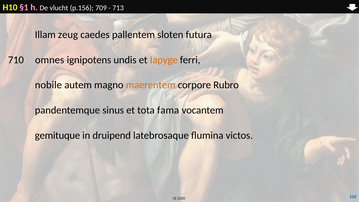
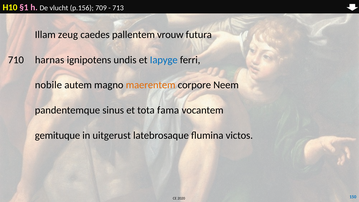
sloten: sloten -> vrouw
omnes: omnes -> harnas
Iapyge colour: orange -> blue
Rubro: Rubro -> Neem
druipend: druipend -> uitgerust
